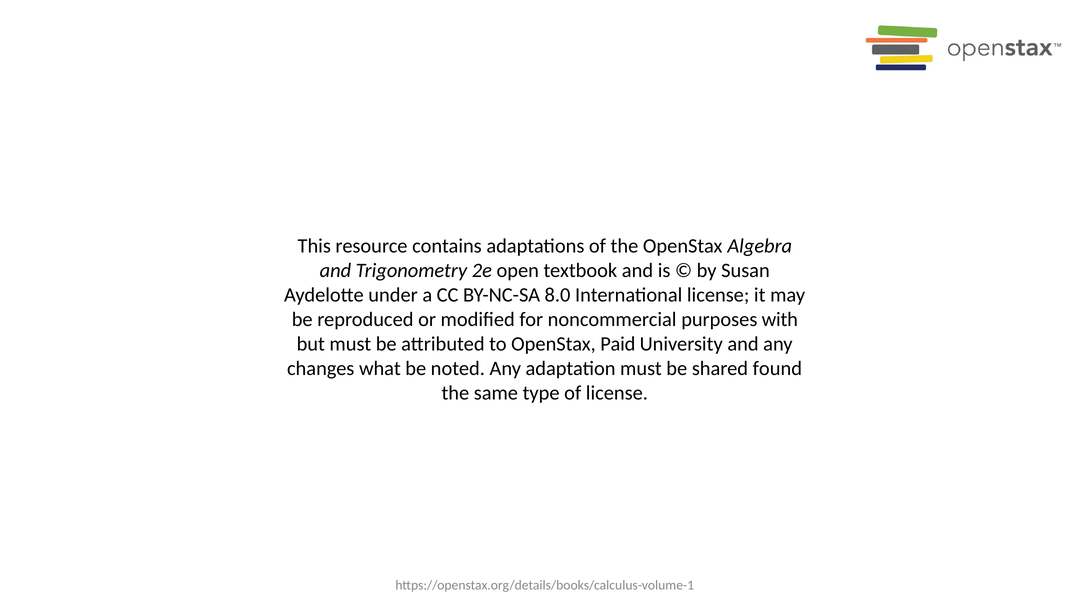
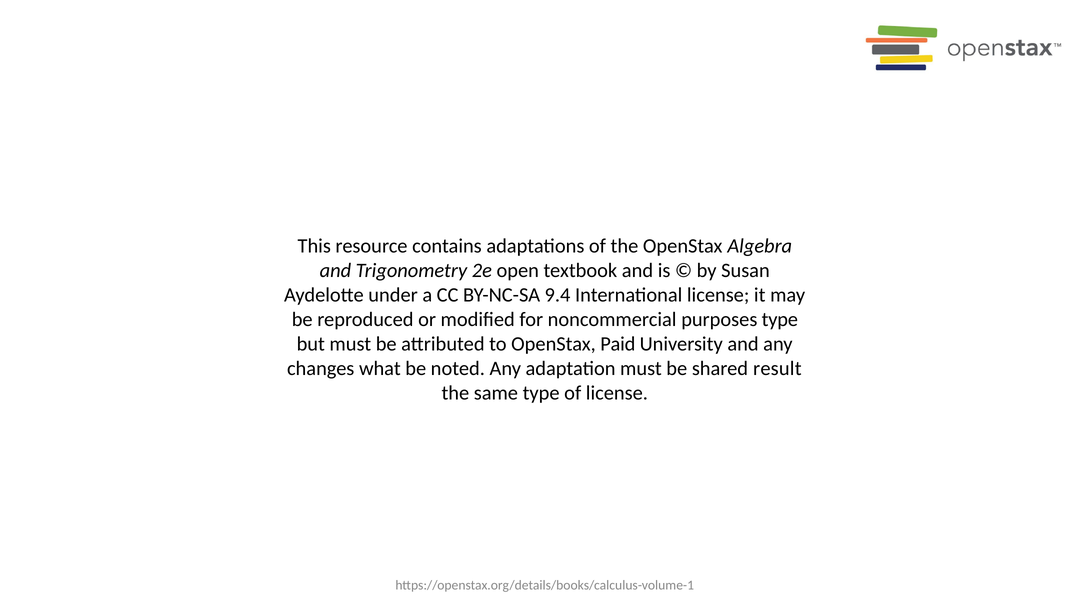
8.0: 8.0 -> 9.4
purposes with: with -> type
found: found -> result
